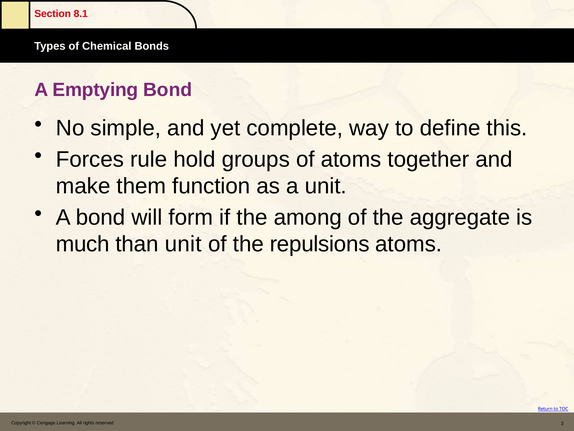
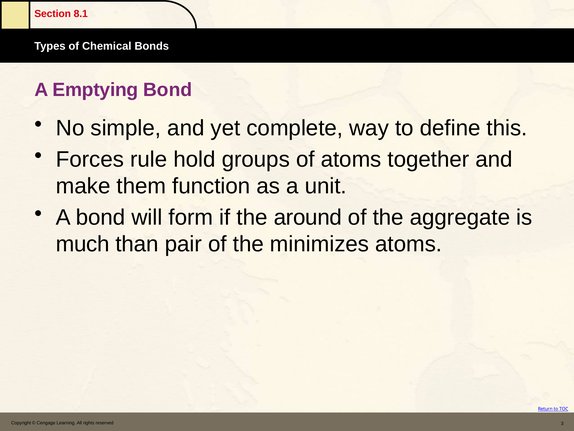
among: among -> around
than unit: unit -> pair
repulsions: repulsions -> minimizes
